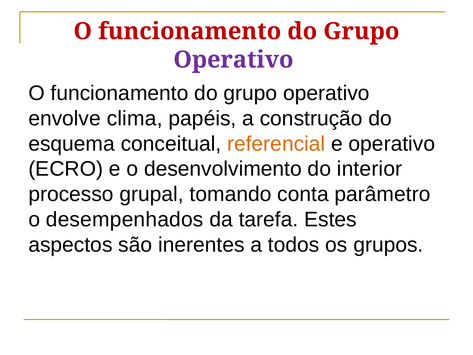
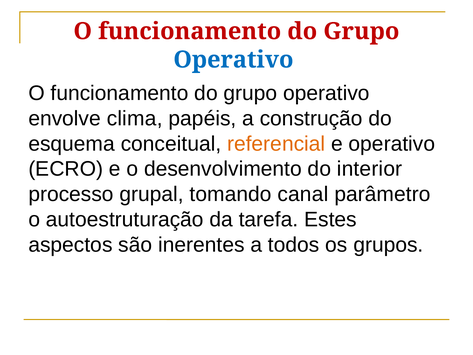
Operativo at (233, 60) colour: purple -> blue
conta: conta -> canal
desempenhados: desempenhados -> autoestruturação
